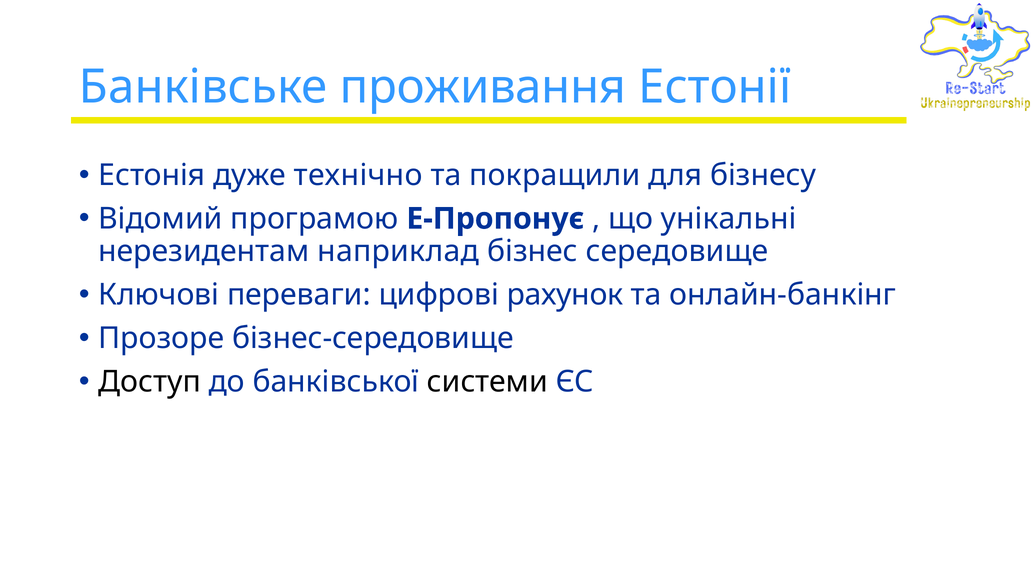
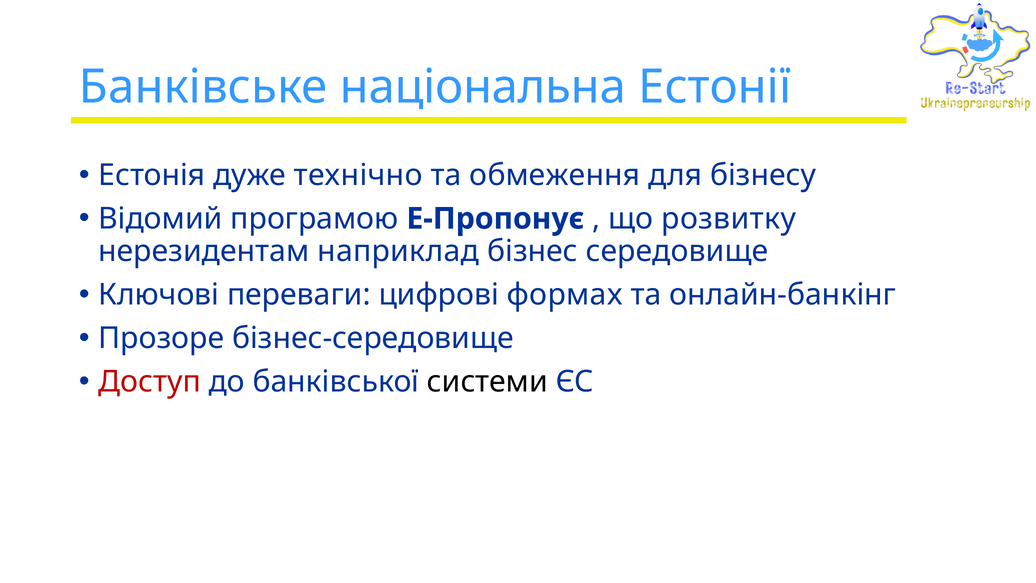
проживання: проживання -> національна
покращили: покращили -> обмеження
унікальні: унікальні -> розвитку
рахунок: рахунок -> формах
Доступ colour: black -> red
